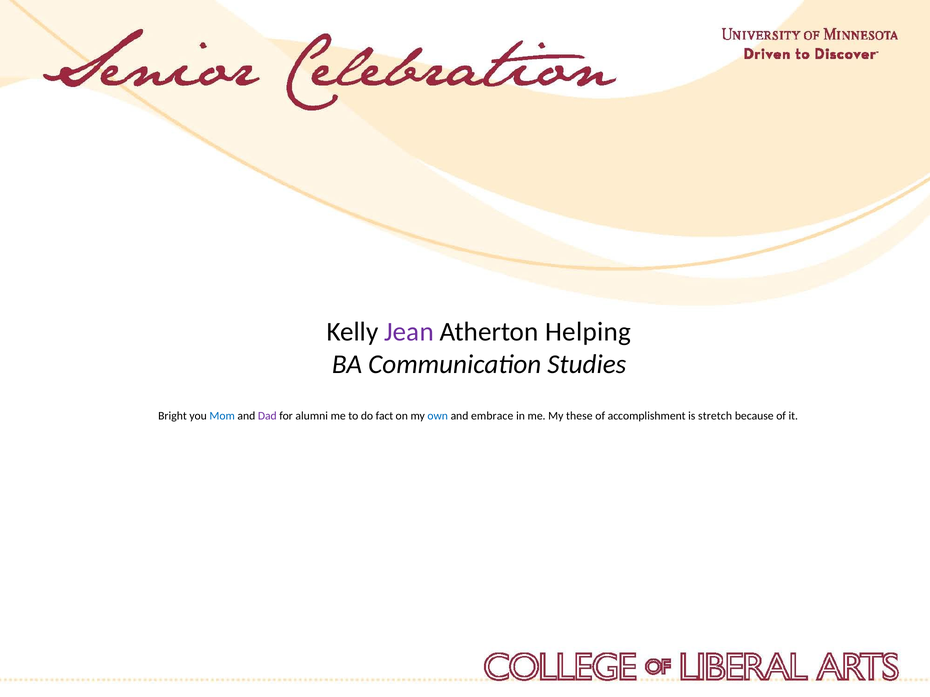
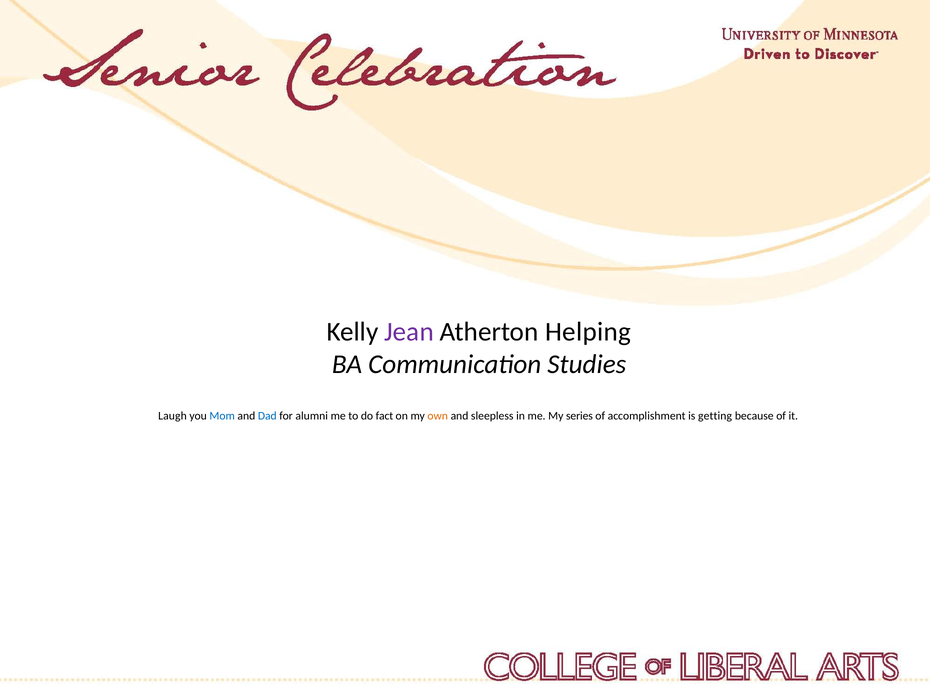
Bright: Bright -> Laugh
Dad colour: purple -> blue
own colour: blue -> orange
embrace: embrace -> sleepless
these: these -> series
stretch: stretch -> getting
